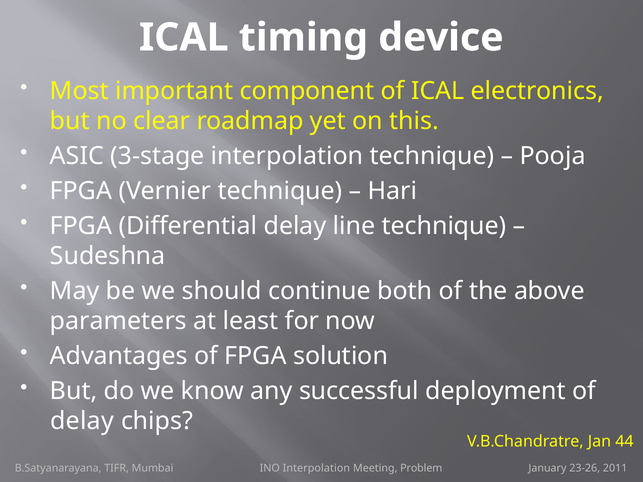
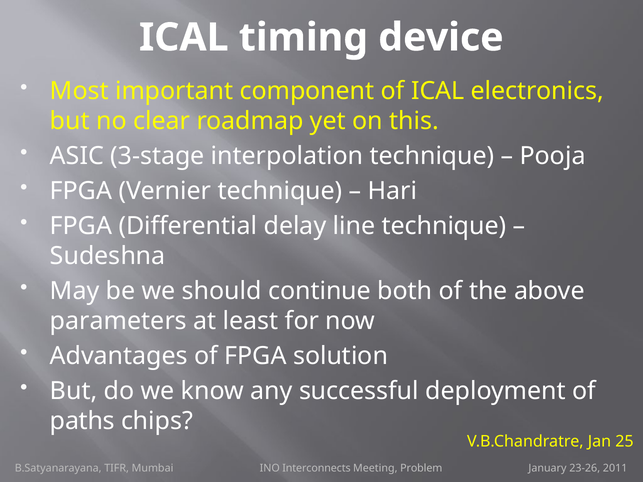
delay at (82, 421): delay -> paths
44: 44 -> 25
INO Interpolation: Interpolation -> Interconnects
